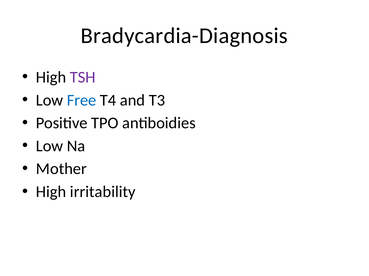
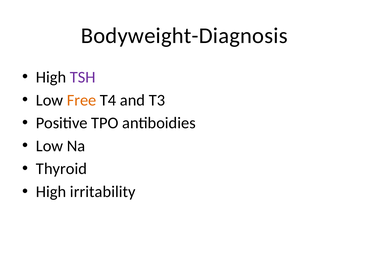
Bradycardia-Diagnosis: Bradycardia-Diagnosis -> Bodyweight-Diagnosis
Free colour: blue -> orange
Mother: Mother -> Thyroid
